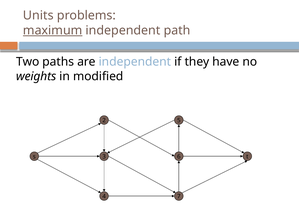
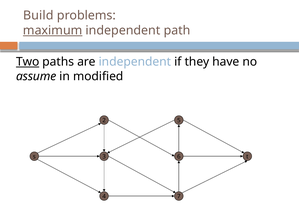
Units: Units -> Build
Two underline: none -> present
weights: weights -> assume
